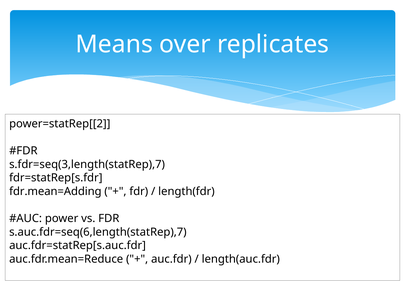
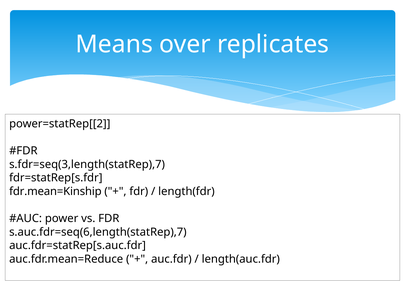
fdr.mean=Adding: fdr.mean=Adding -> fdr.mean=Kinship
